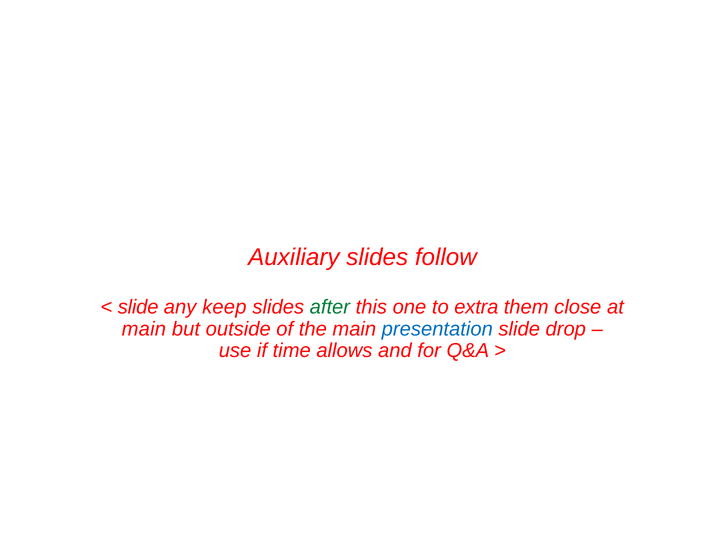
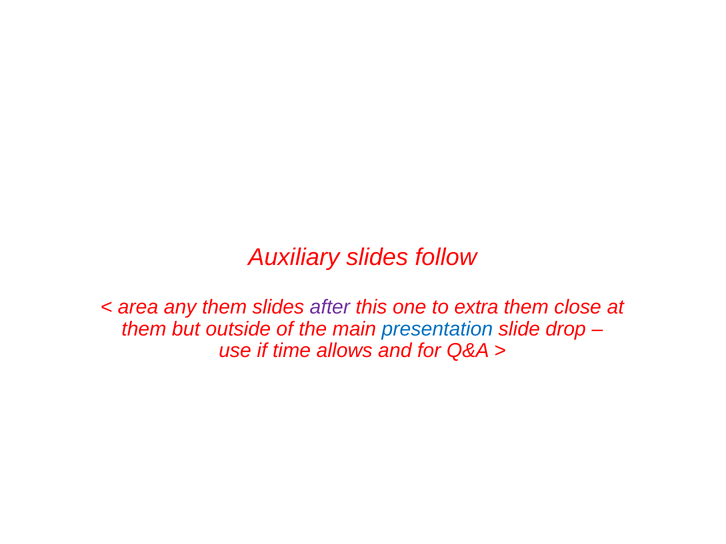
slide at (138, 308): slide -> area
any keep: keep -> them
after colour: green -> purple
main at (144, 329): main -> them
